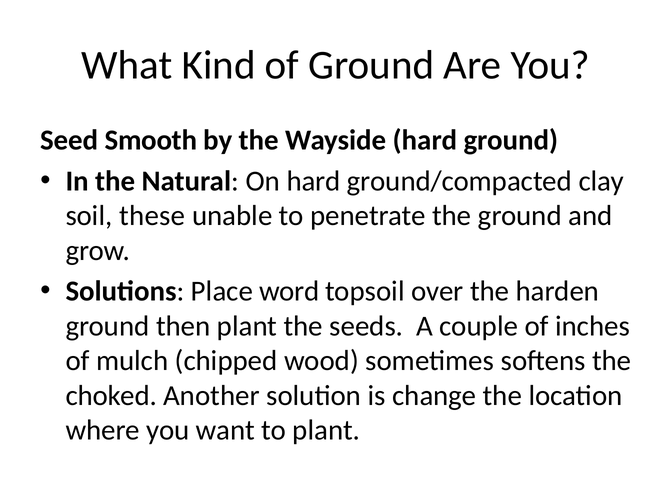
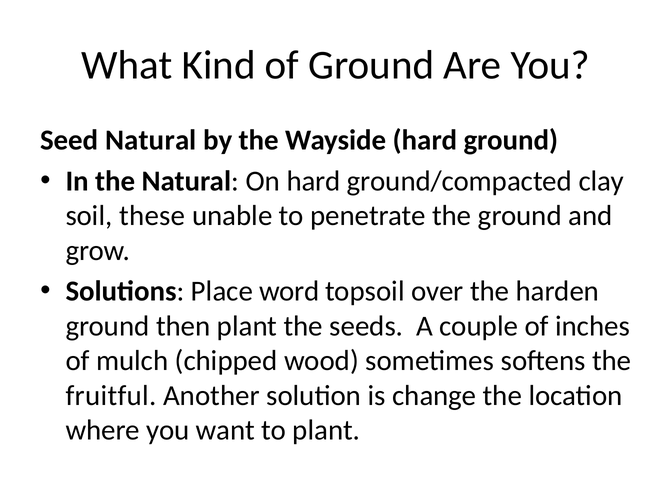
Seed Smooth: Smooth -> Natural
choked: choked -> fruitful
